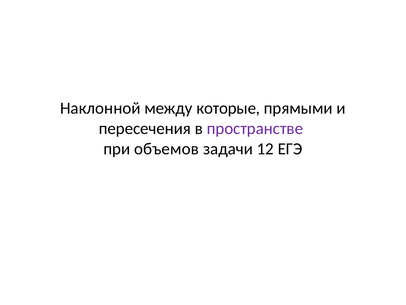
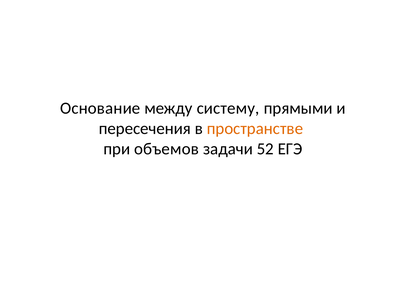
Наклонной: Наклонной -> Основание
которые: которые -> систему
пространстве colour: purple -> orange
12: 12 -> 52
